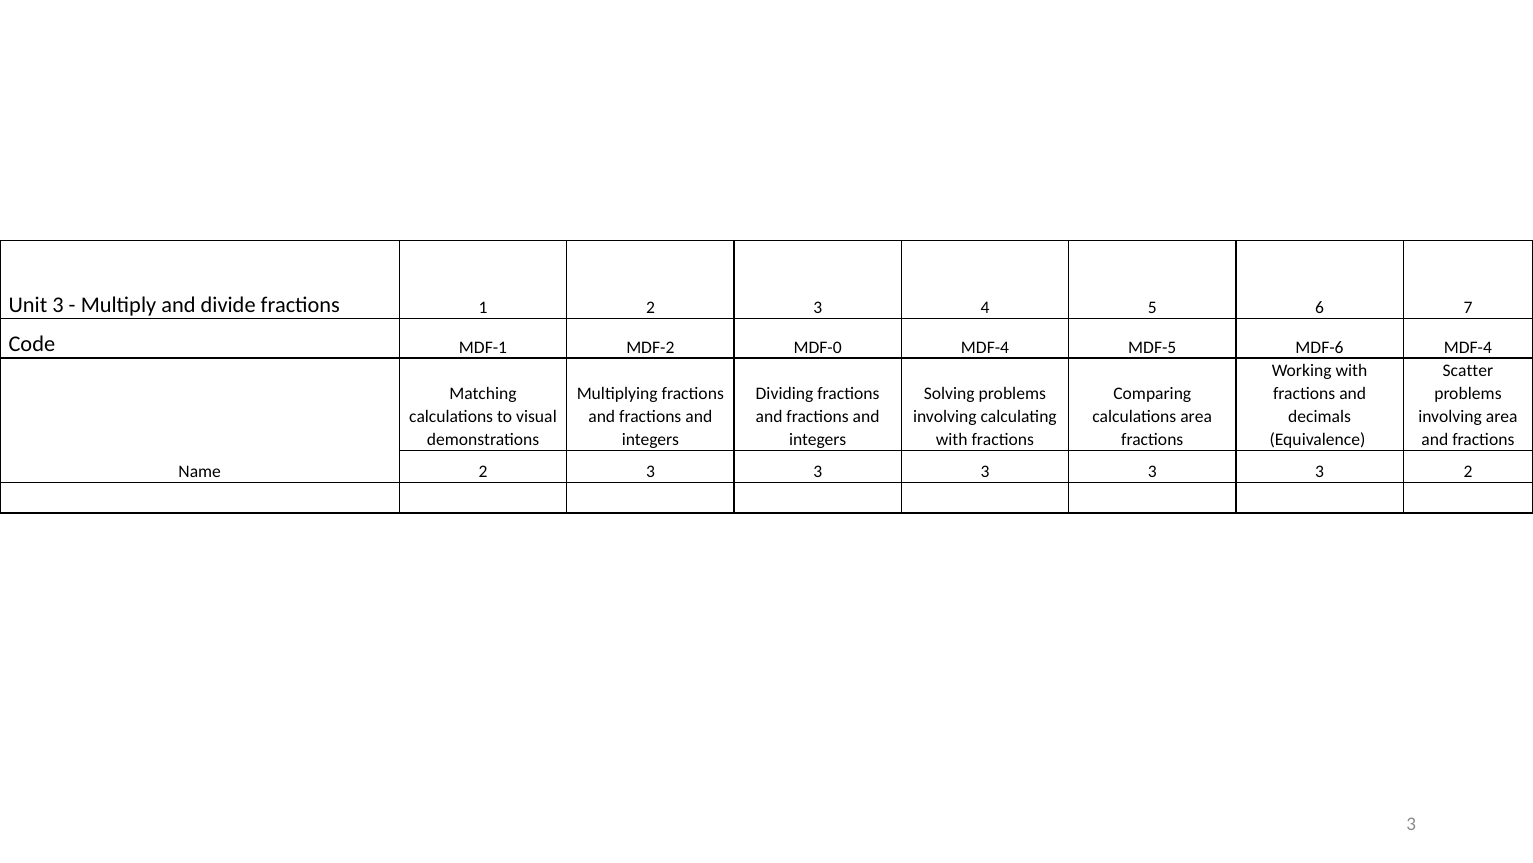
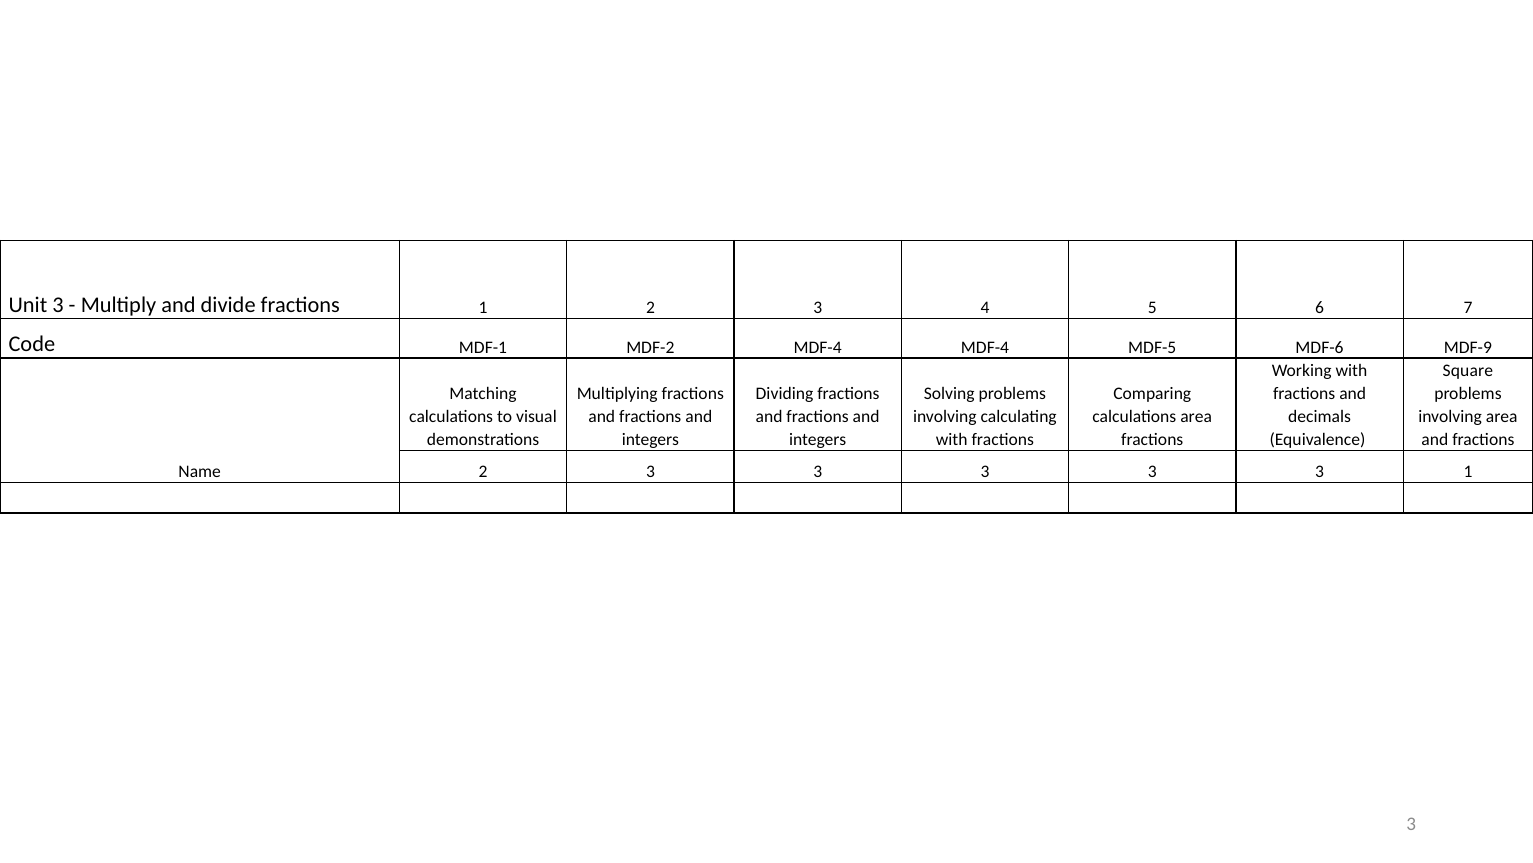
MDF-2 MDF-0: MDF-0 -> MDF-4
MDF-6 MDF-4: MDF-4 -> MDF-9
Scatter: Scatter -> Square
3 2: 2 -> 1
